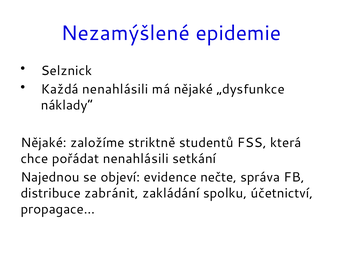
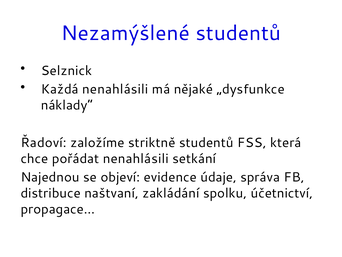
Nezamýšlené epidemie: epidemie -> studentů
Nějaké at (44, 142): Nějaké -> Řadoví
nečte: nečte -> údaje
zabránit: zabránit -> naštvaní
